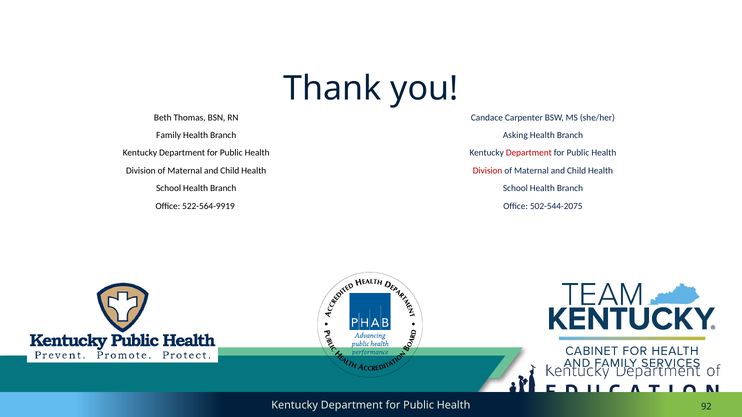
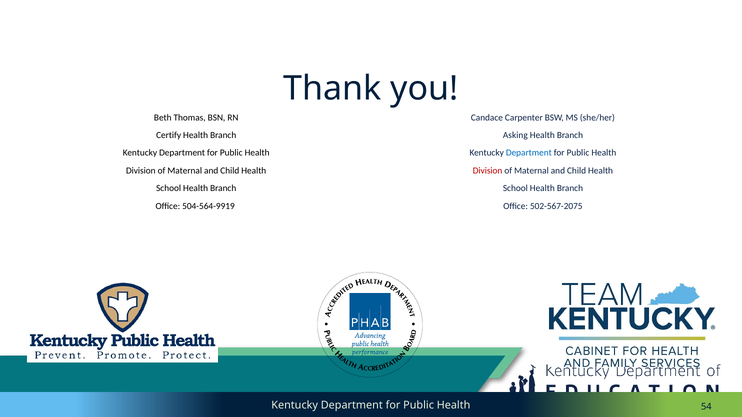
Family: Family -> Certify
Department at (529, 153) colour: red -> blue
522-564-9919: 522-564-9919 -> 504-564-9919
502-544-2075: 502-544-2075 -> 502-567-2075
92: 92 -> 54
